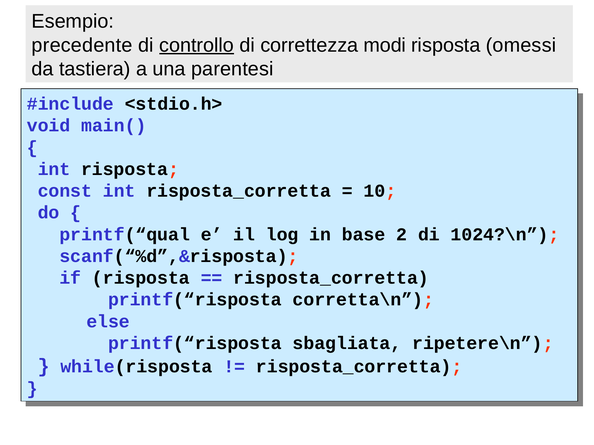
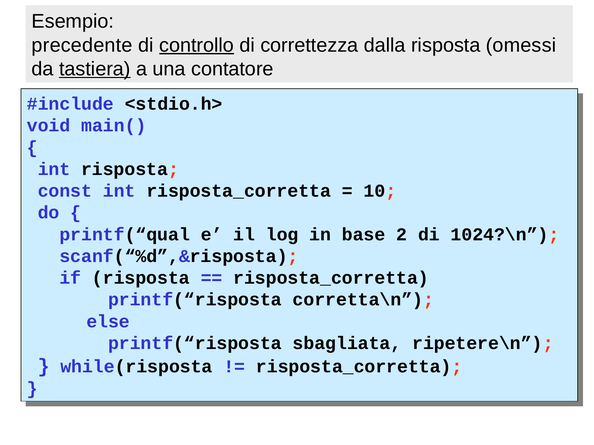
modi: modi -> dalla
tastiera underline: none -> present
parentesi: parentesi -> contatore
